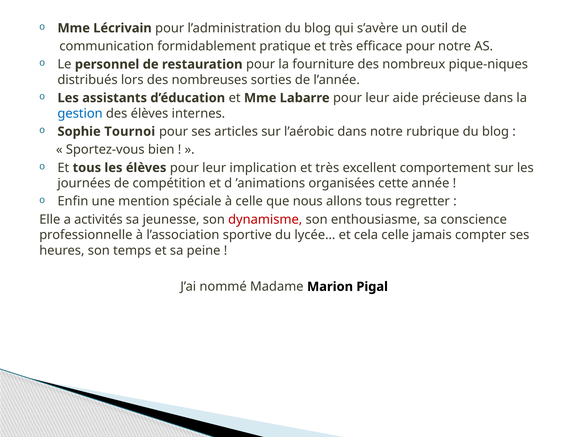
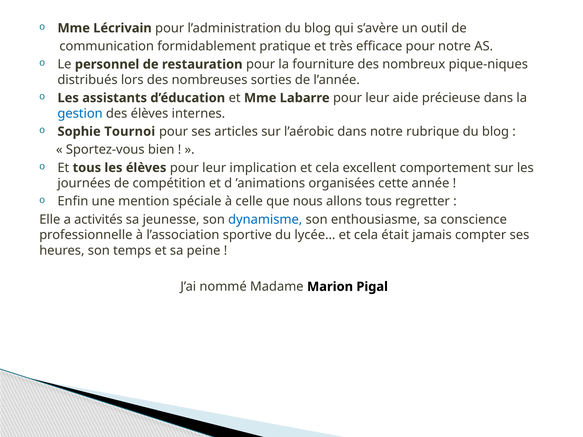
implication et très: très -> cela
dynamisme colour: red -> blue
cela celle: celle -> était
